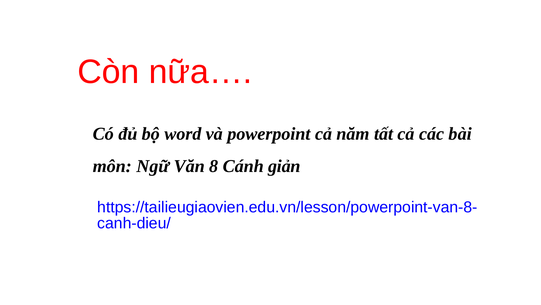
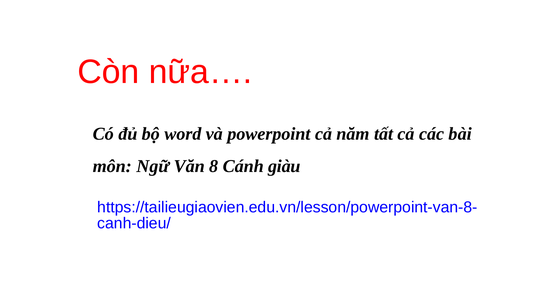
giản: giản -> giàu
